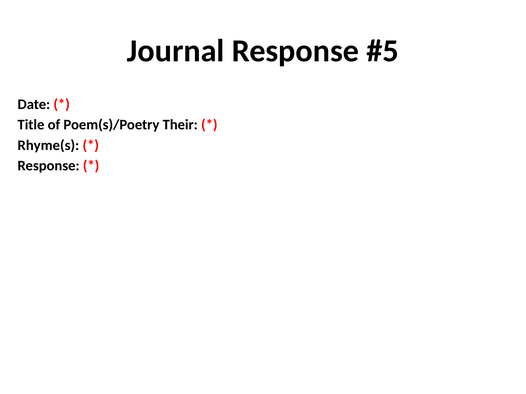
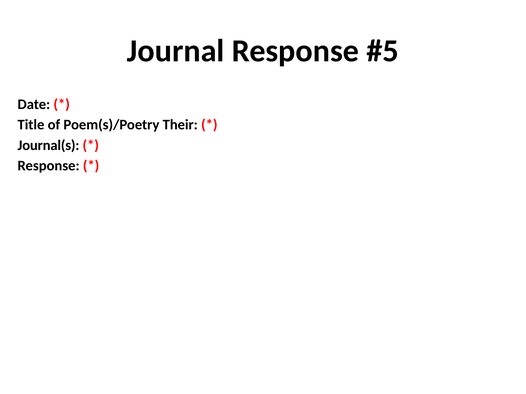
Rhyme(s: Rhyme(s -> Journal(s
